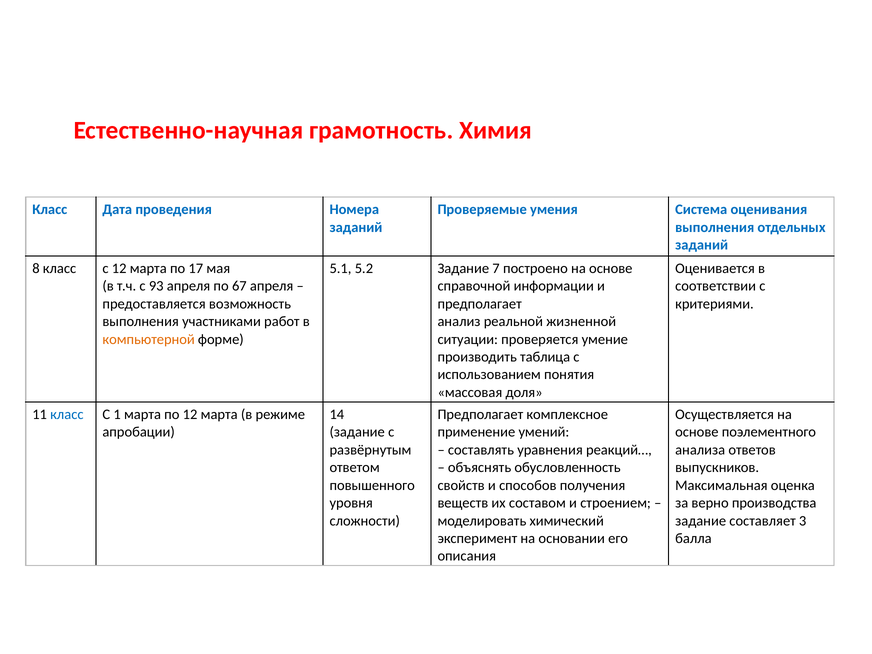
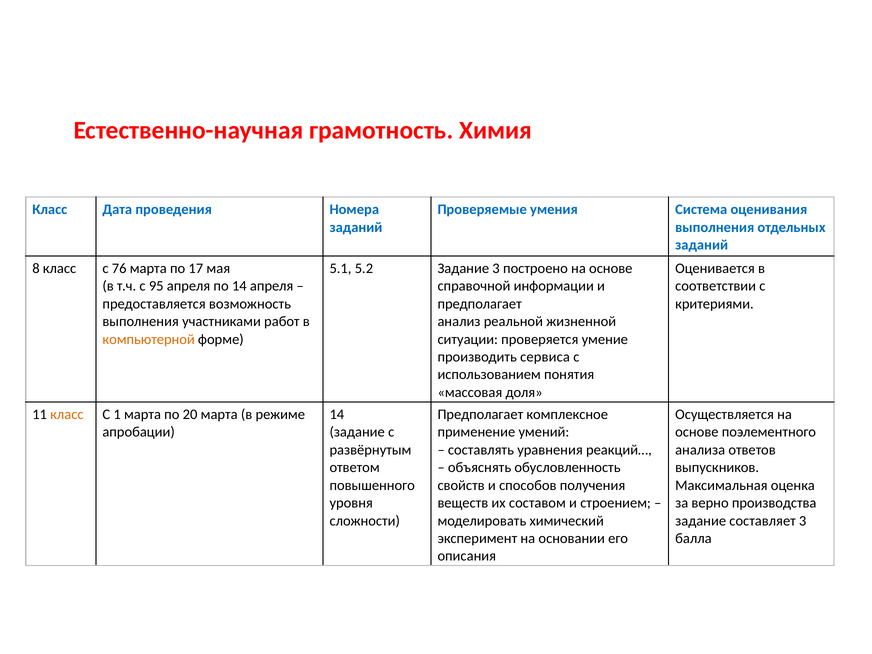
с 12: 12 -> 76
Задание 7: 7 -> 3
93: 93 -> 95
по 67: 67 -> 14
таблица: таблица -> сервиса
класс at (67, 414) colour: blue -> orange
по 12: 12 -> 20
